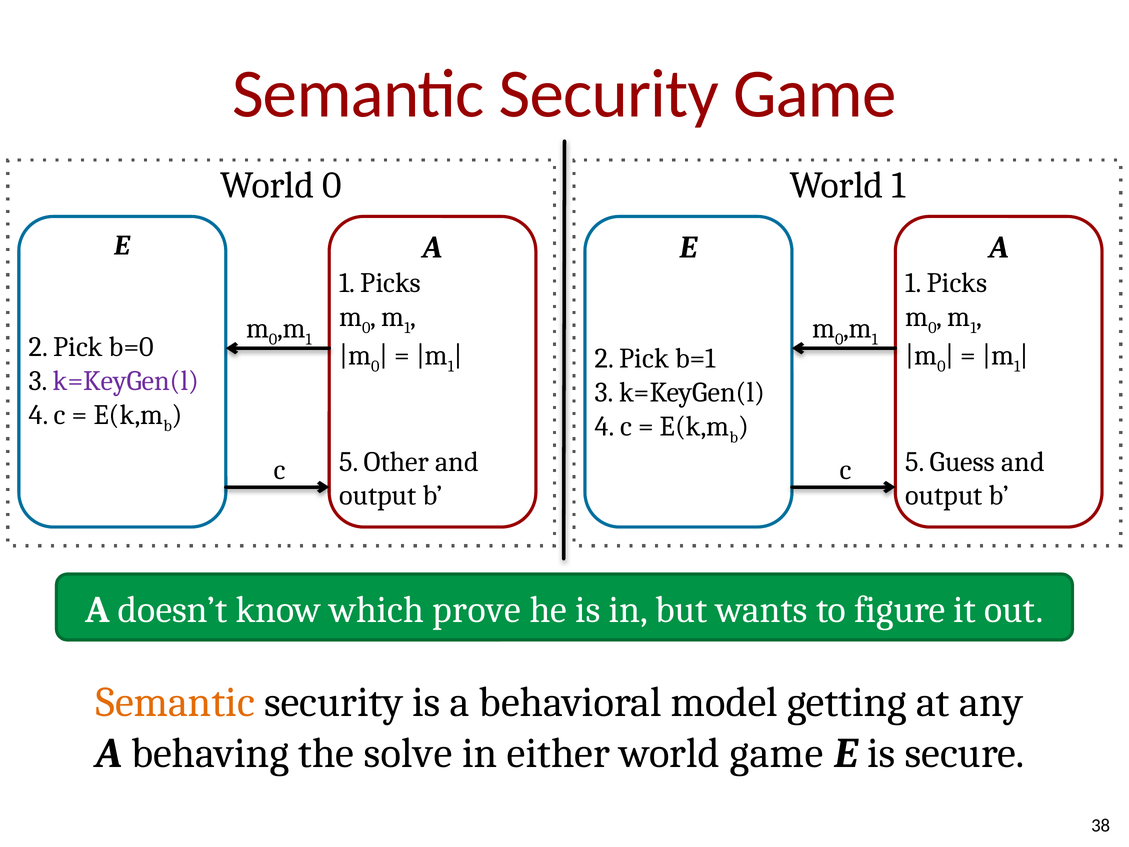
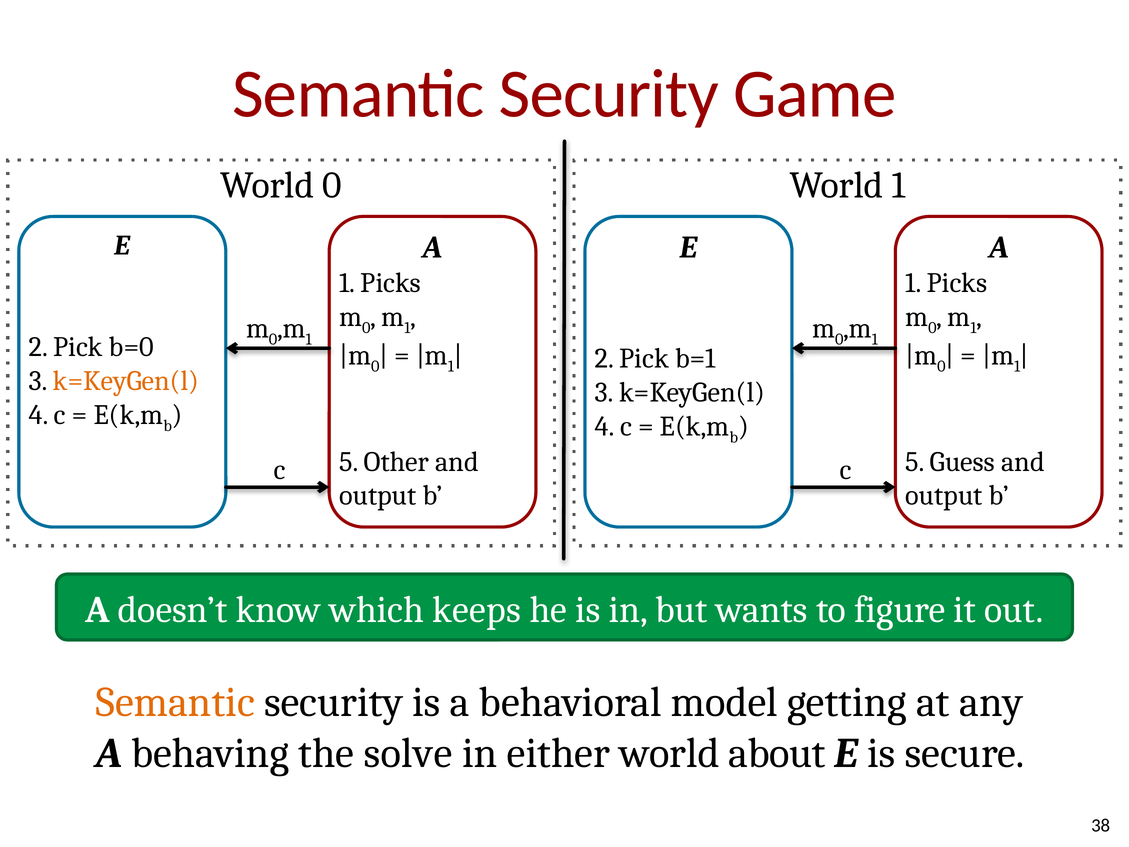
k=KeyGen(l at (126, 381) colour: purple -> orange
prove: prove -> keeps
world game: game -> about
